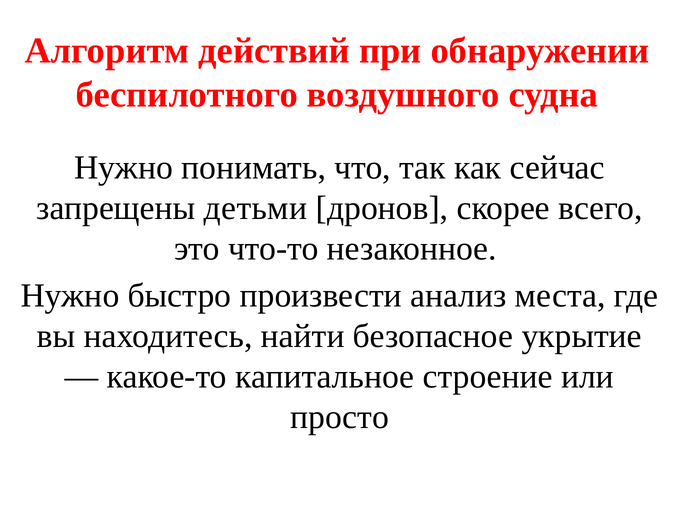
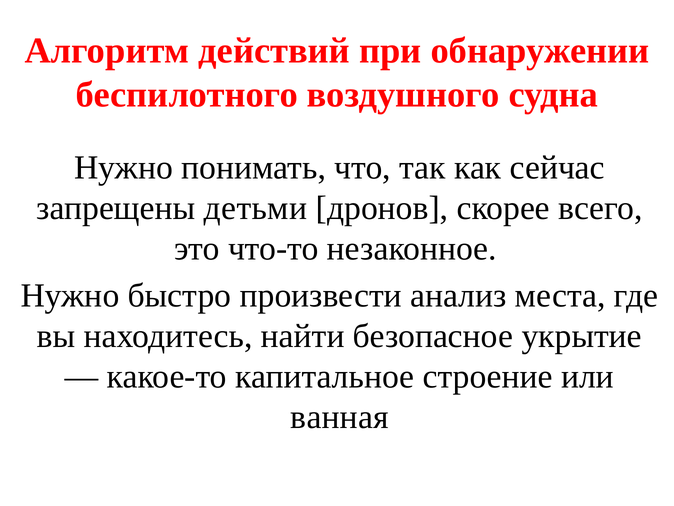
просто: просто -> ванная
